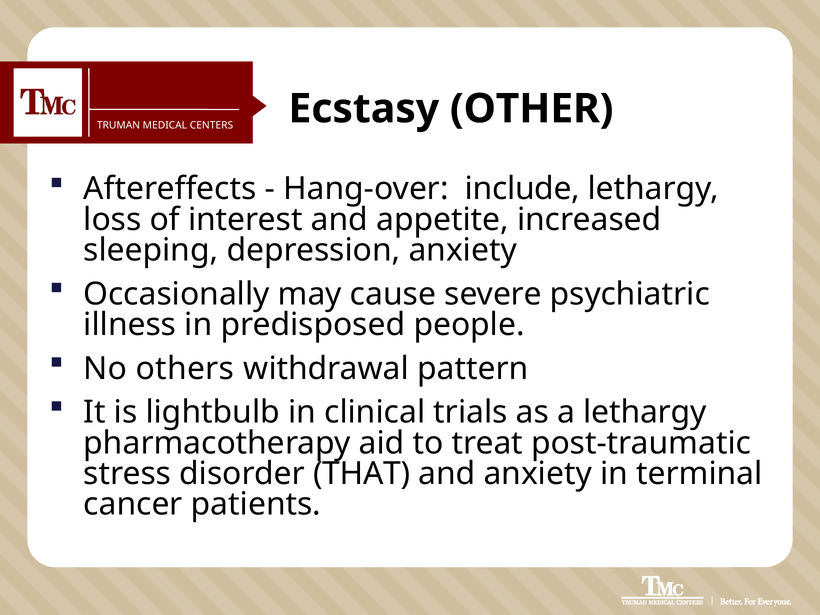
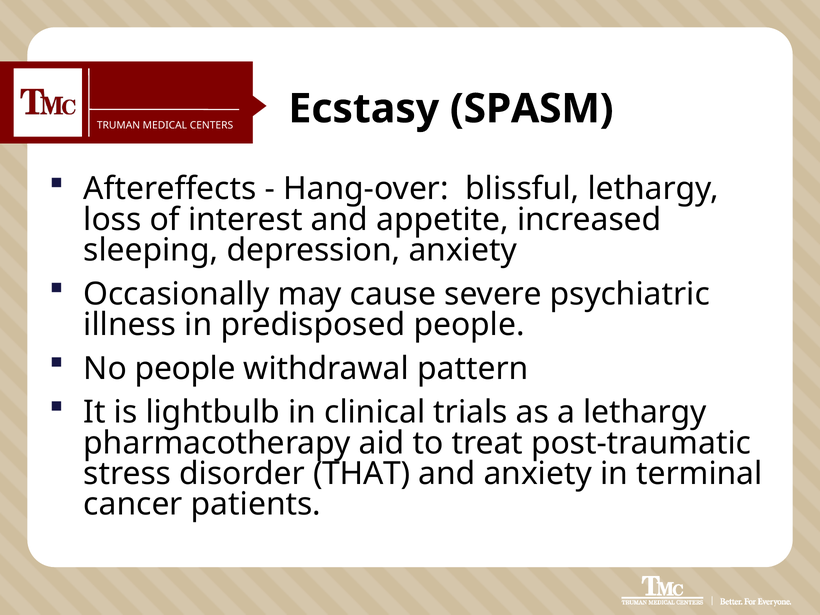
OTHER: OTHER -> SPASM
include: include -> blissful
No others: others -> people
